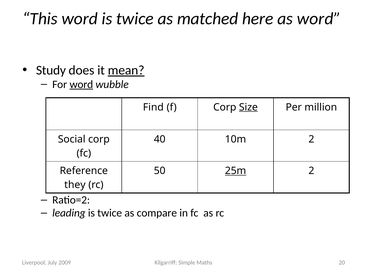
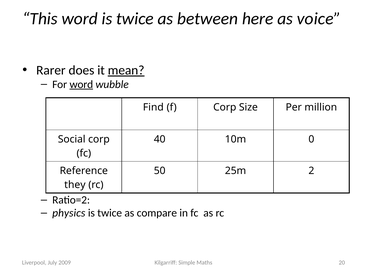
matched: matched -> between
as word: word -> voice
Study: Study -> Rarer
Size underline: present -> none
10m 2: 2 -> 0
25m underline: present -> none
leading: leading -> physics
